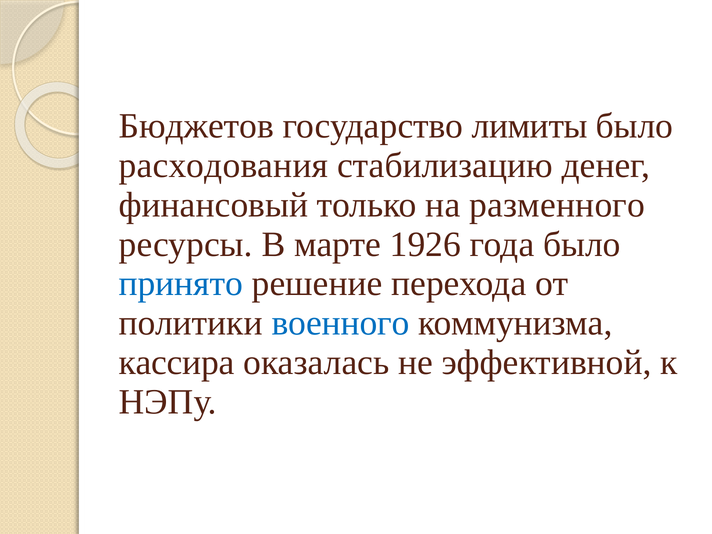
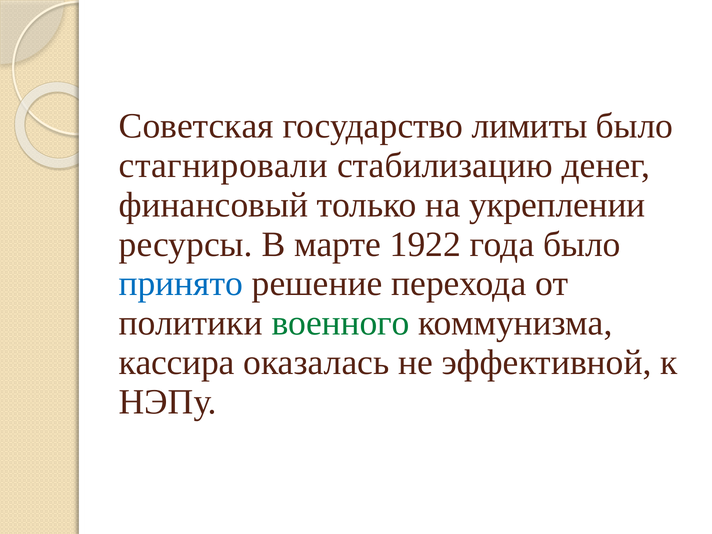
Бюджетов: Бюджетов -> Советская
расходования: расходования -> стагнировали
разменного: разменного -> укреплении
1926: 1926 -> 1922
военного colour: blue -> green
